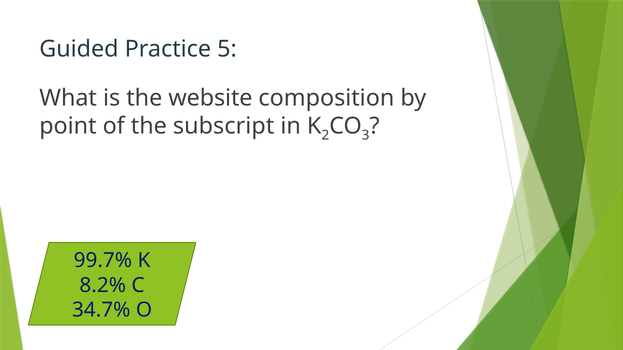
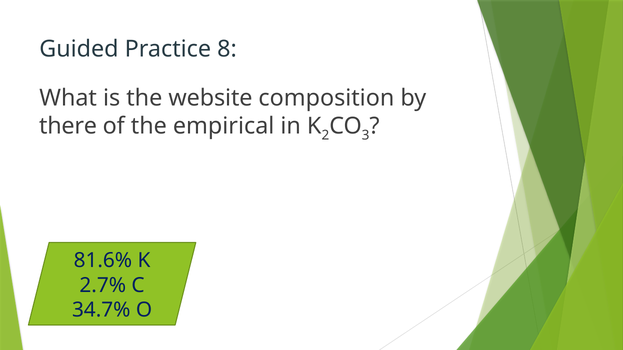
5: 5 -> 8
point: point -> there
subscript: subscript -> empirical
99.7%: 99.7% -> 81.6%
8.2%: 8.2% -> 2.7%
